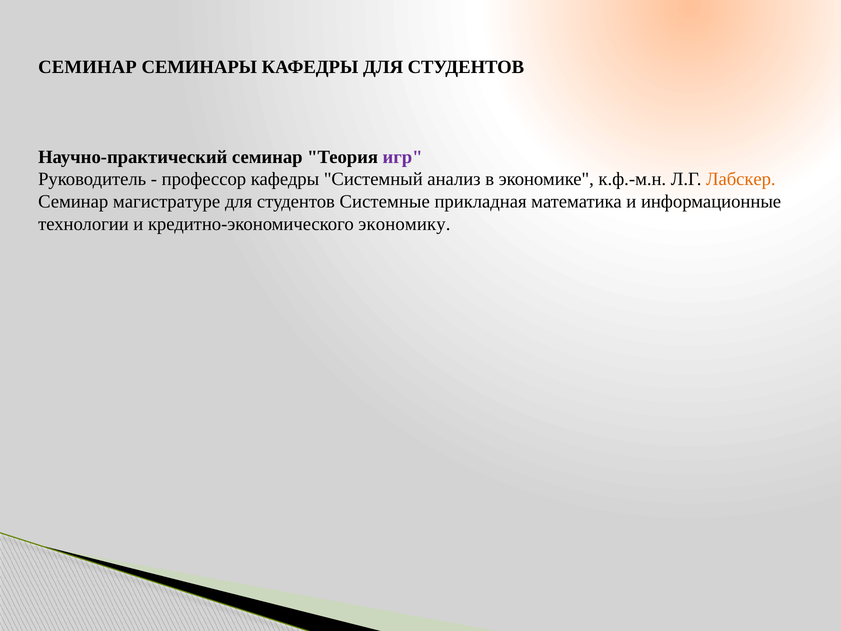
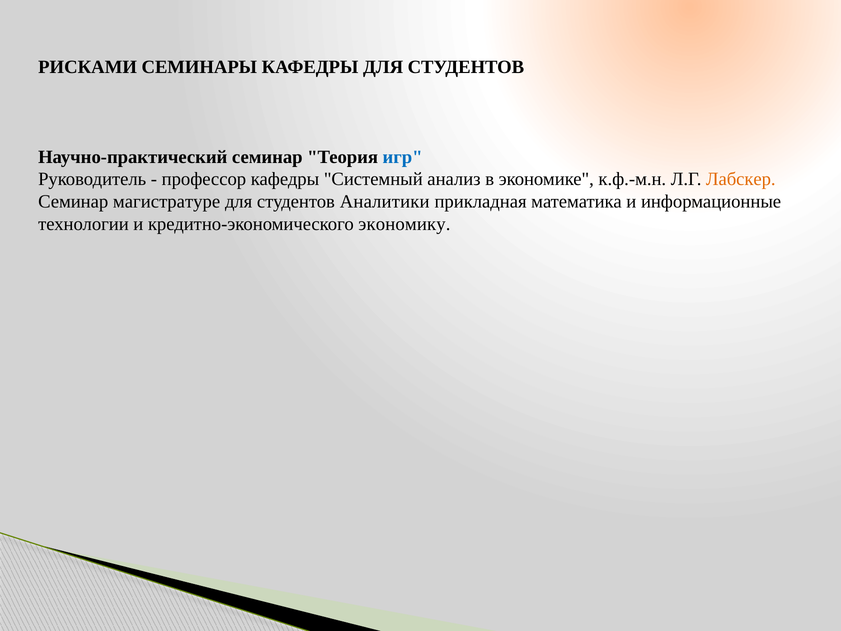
СЕМИНАР at (87, 67): СЕМИНАР -> РИСКАМИ
игр colour: purple -> blue
Системные: Системные -> Аналитики
